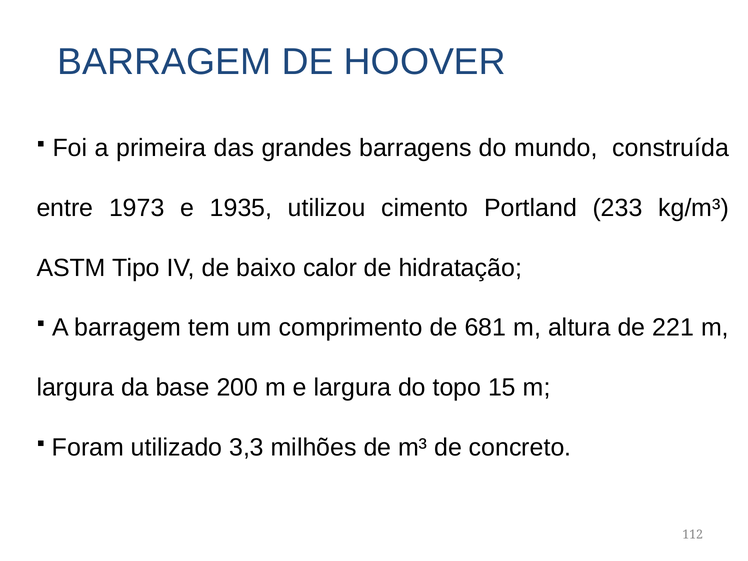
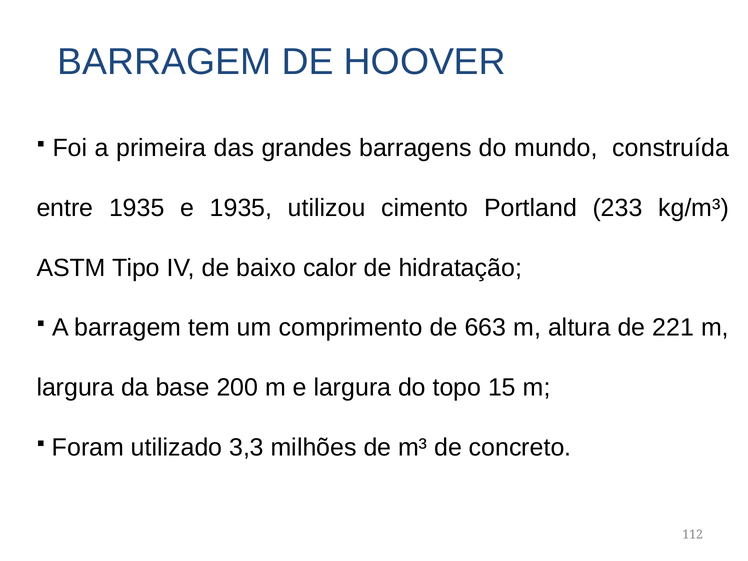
entre 1973: 1973 -> 1935
681: 681 -> 663
